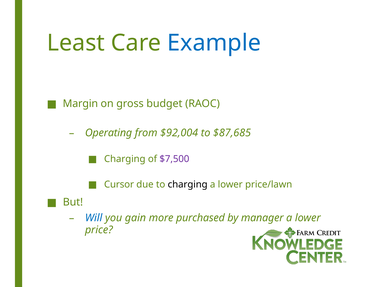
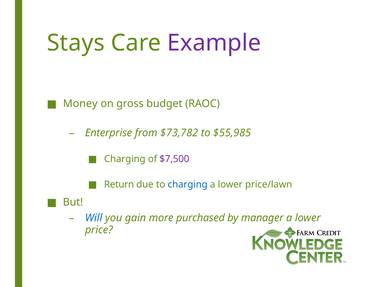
Least: Least -> Stays
Example colour: blue -> purple
Margin: Margin -> Money
Operating: Operating -> Enterprise
$92,004: $92,004 -> $73,782
$87,685: $87,685 -> $55,985
Cursor: Cursor -> Return
charging at (188, 184) colour: black -> blue
